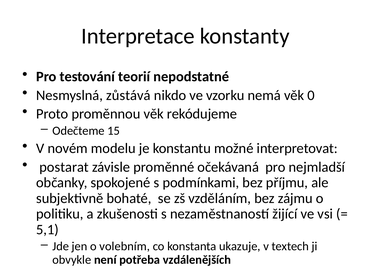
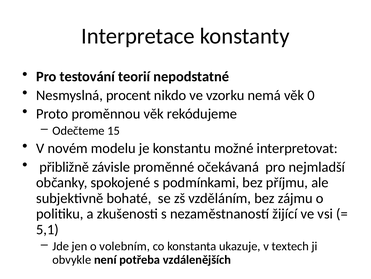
zůstává: zůstává -> procent
postarat: postarat -> přibližně
